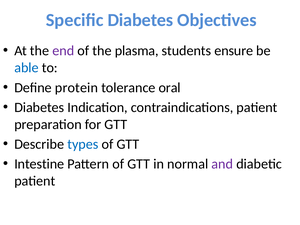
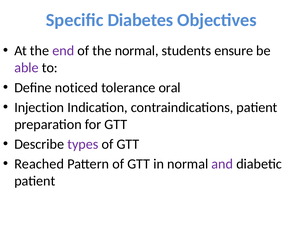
the plasma: plasma -> normal
able colour: blue -> purple
protein: protein -> noticed
Diabetes at (39, 107): Diabetes -> Injection
types colour: blue -> purple
Intestine: Intestine -> Reached
